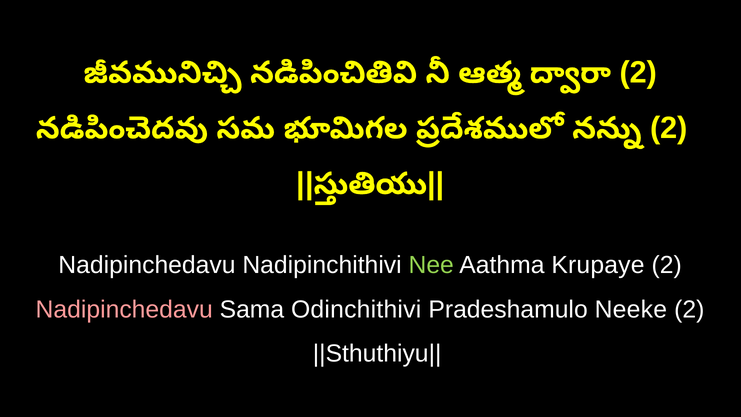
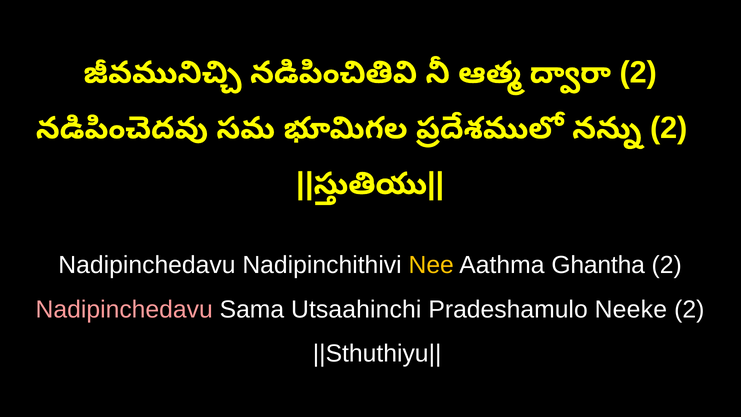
Nee colour: light green -> yellow
Krupaye: Krupaye -> Ghantha
Odinchithivi: Odinchithivi -> Utsaahinchi
